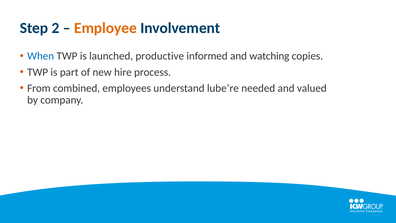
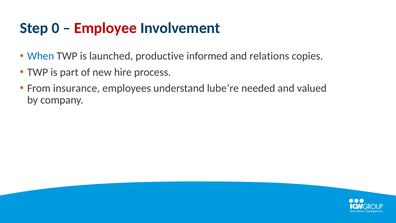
2: 2 -> 0
Employee colour: orange -> red
watching: watching -> relations
combined: combined -> insurance
